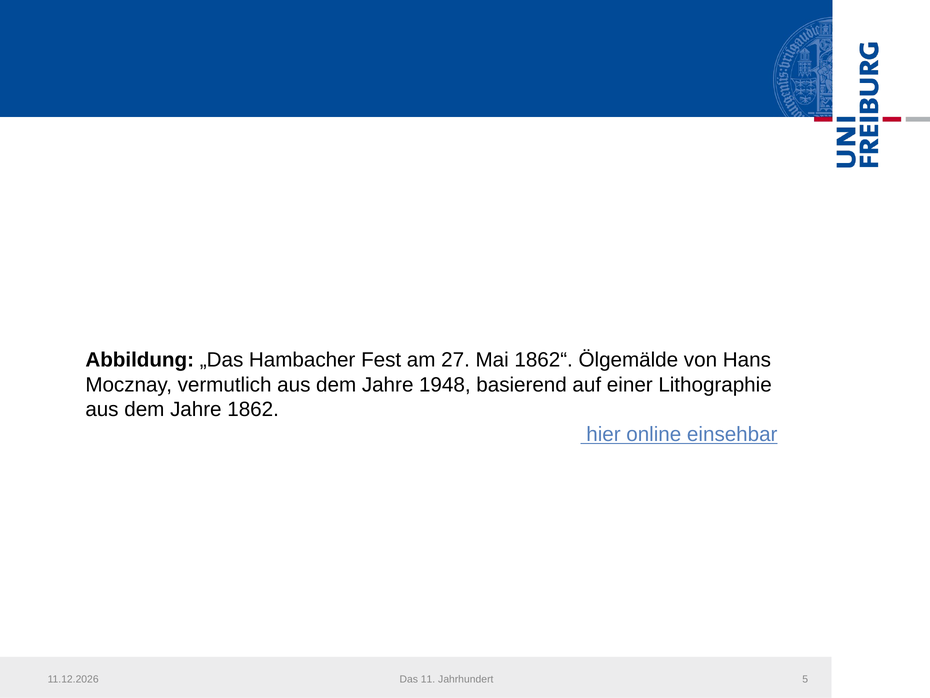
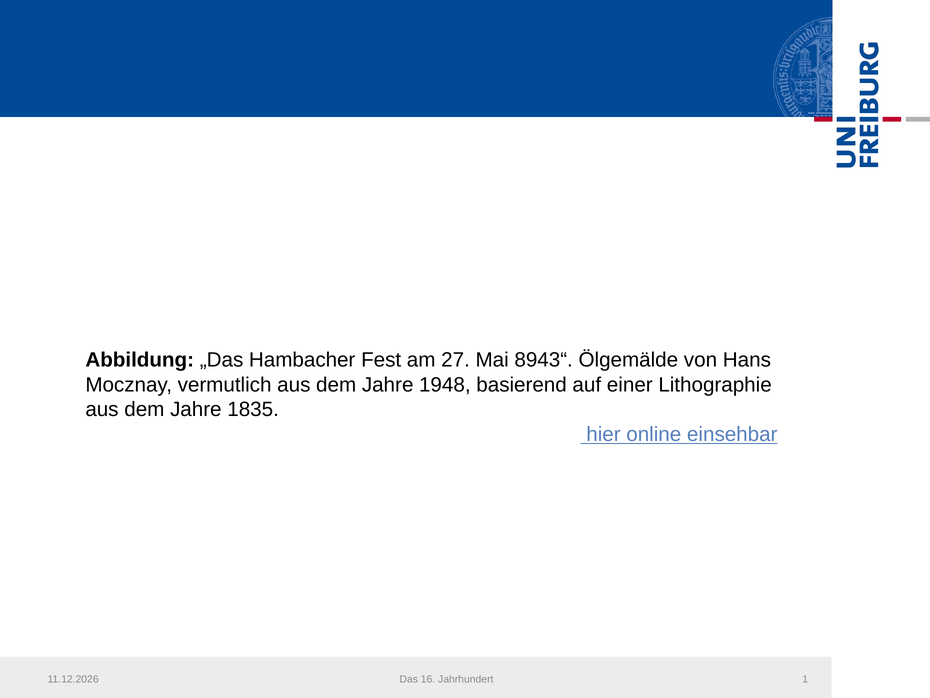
1862“: 1862“ -> 8943“
1862: 1862 -> 1835
11: 11 -> 16
5: 5 -> 1
